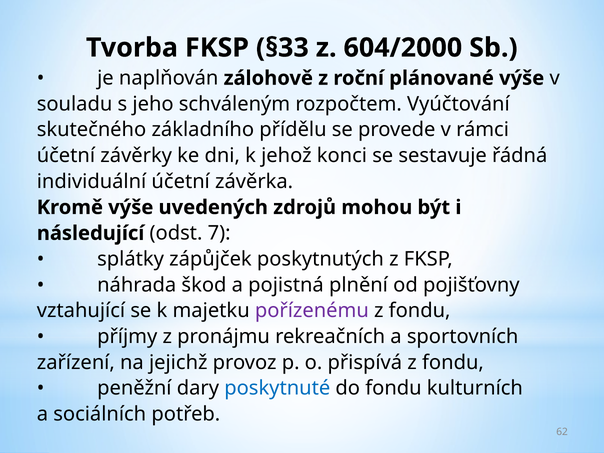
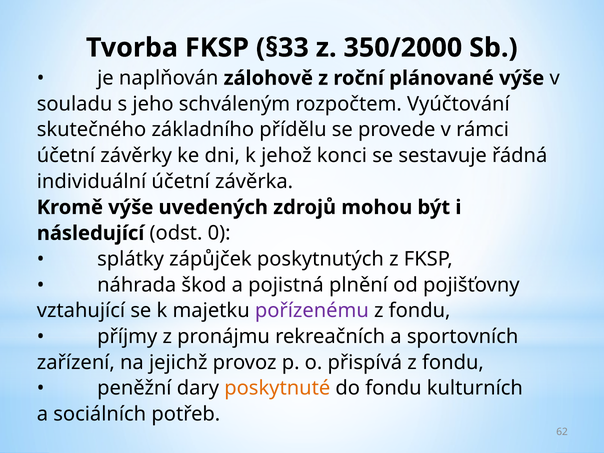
604/2000: 604/2000 -> 350/2000
7: 7 -> 0
poskytnuté colour: blue -> orange
